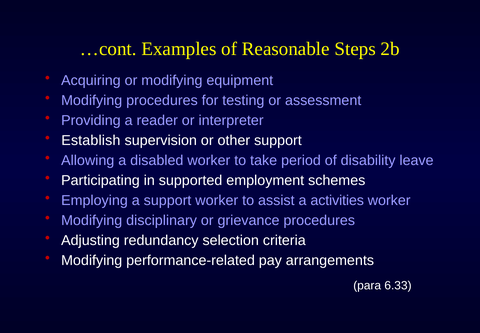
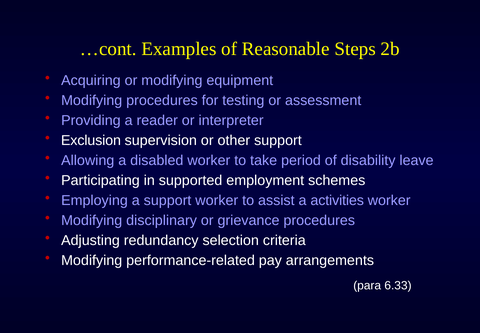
Establish: Establish -> Exclusion
